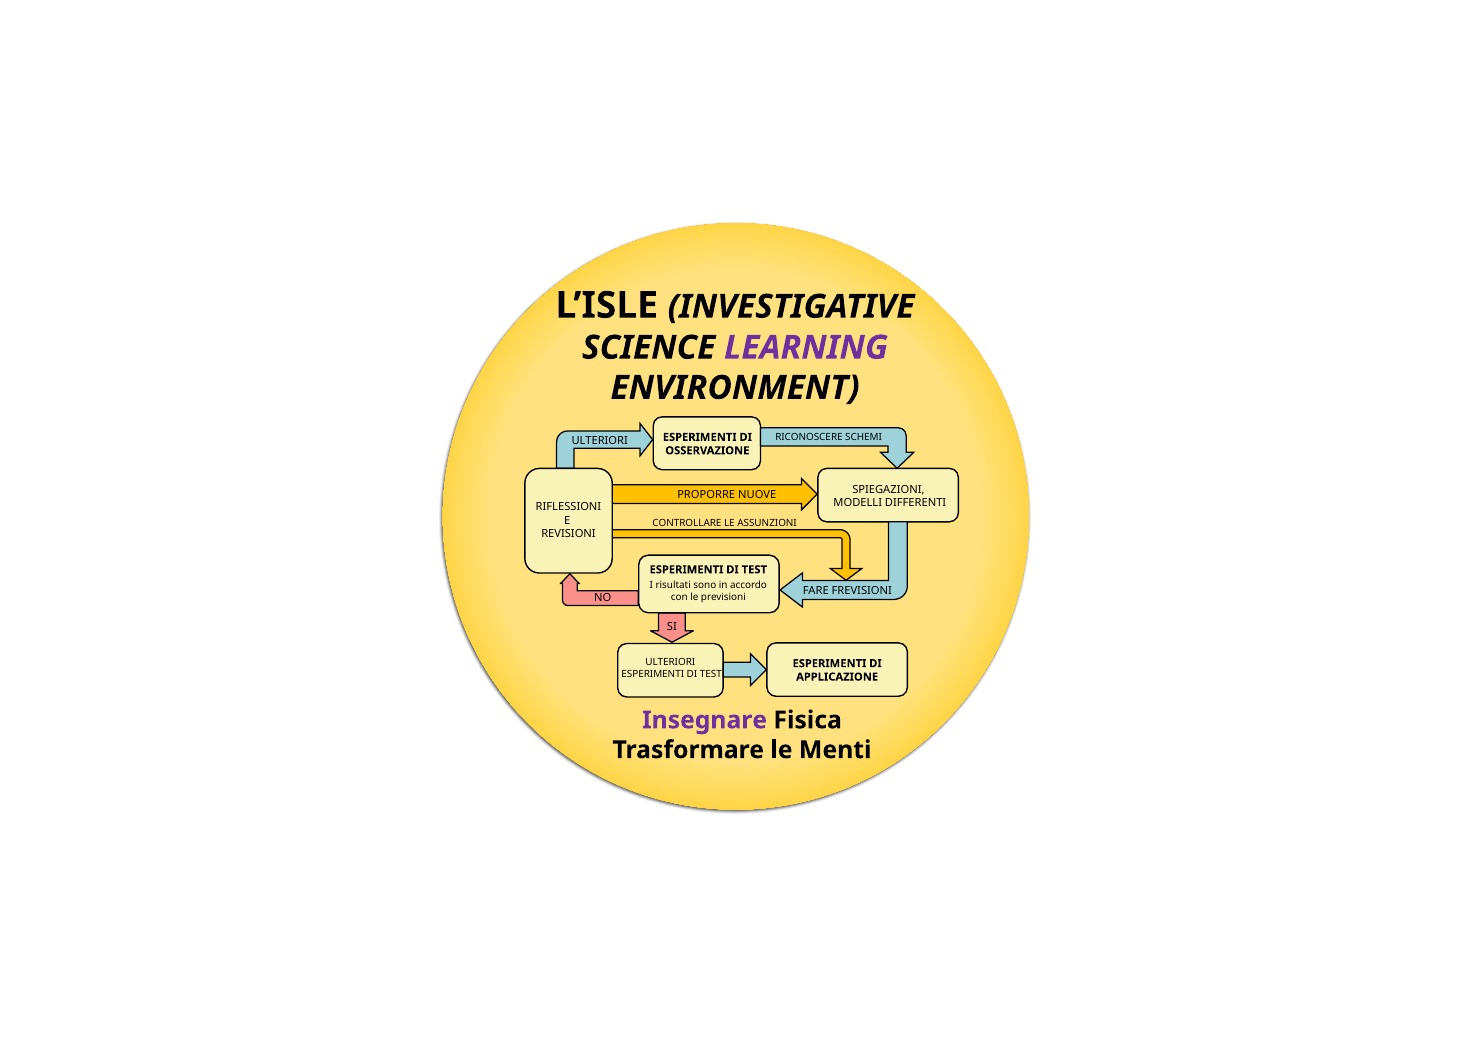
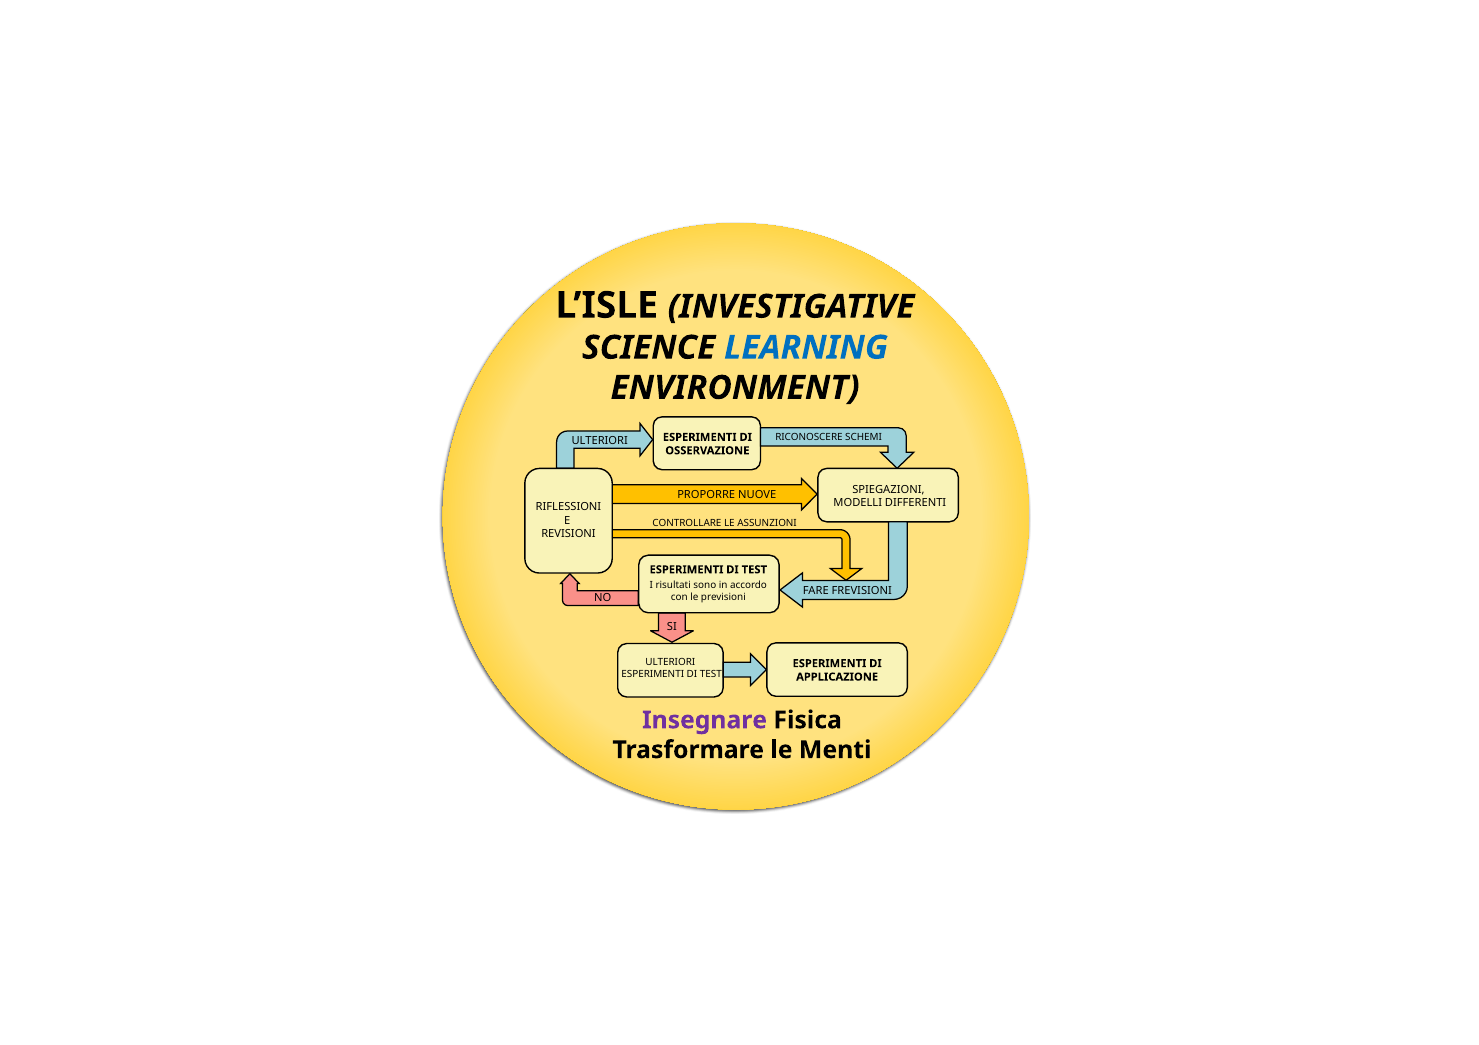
LEARNING colour: purple -> blue
